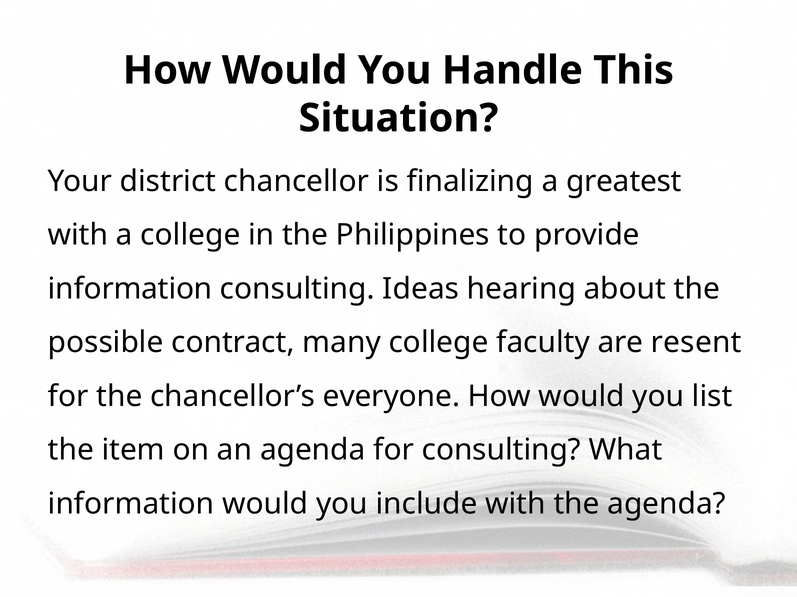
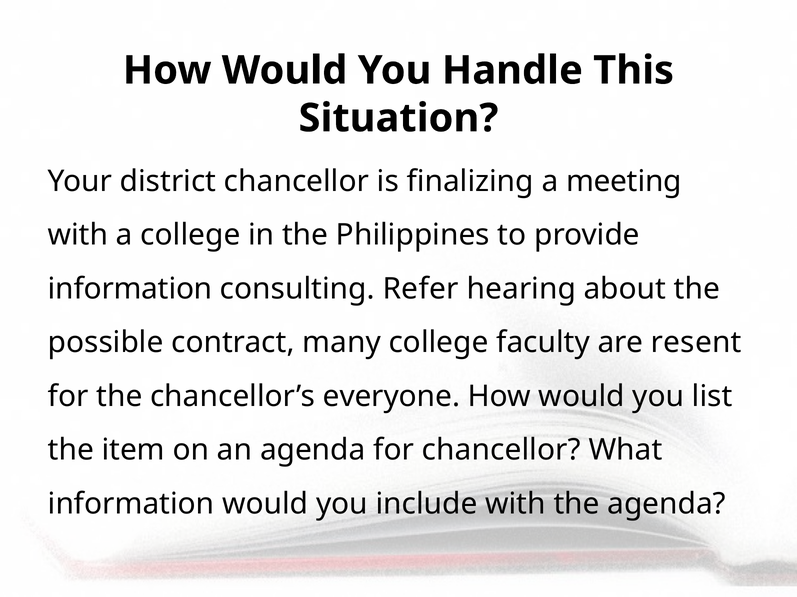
greatest: greatest -> meeting
Ideas: Ideas -> Refer
for consulting: consulting -> chancellor
